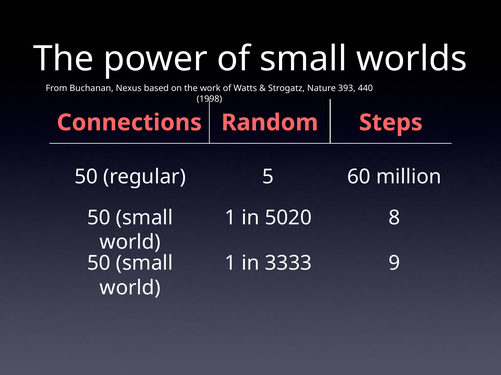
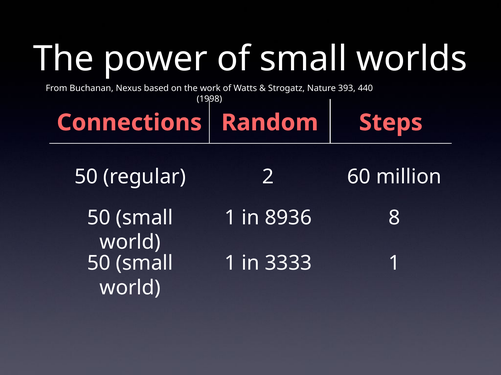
5: 5 -> 2
5020: 5020 -> 8936
3333 9: 9 -> 1
